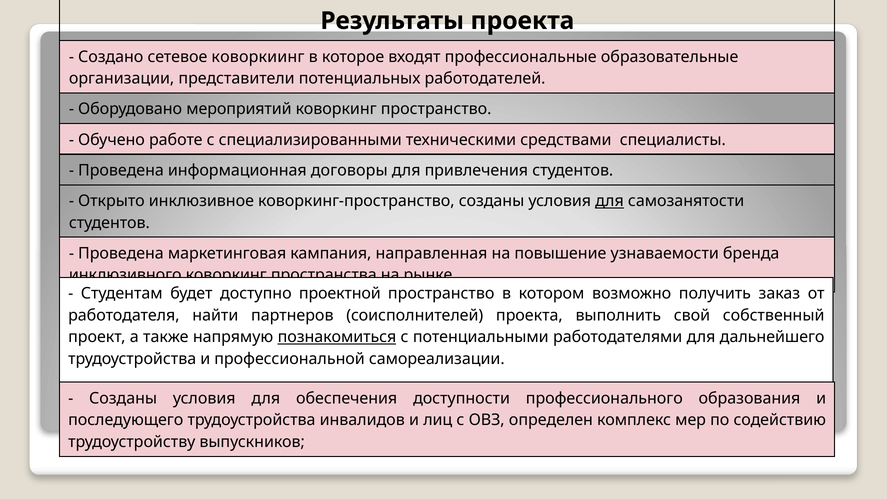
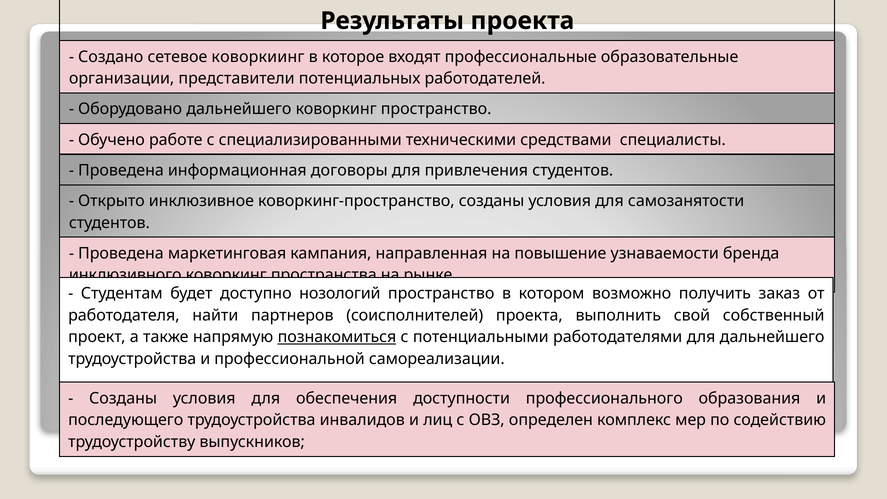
Оборудовано мероприятий: мероприятий -> дальнейшего
для at (609, 201) underline: present -> none
проектной: проектной -> нозологий
